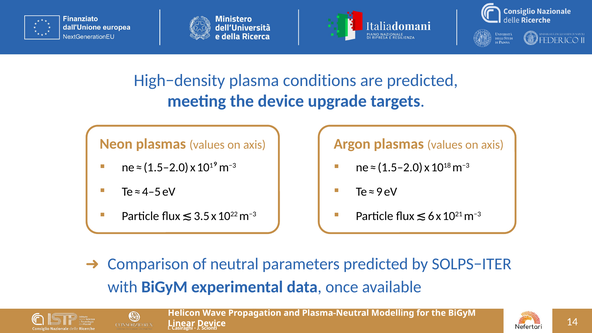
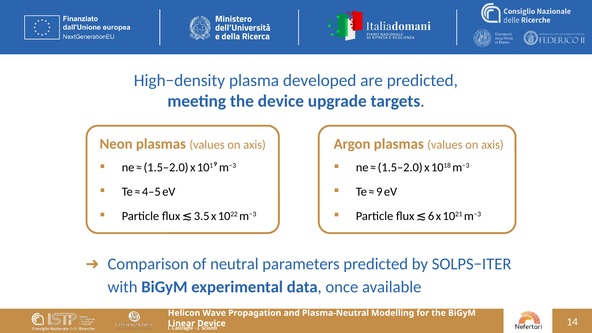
conditions: conditions -> developed
